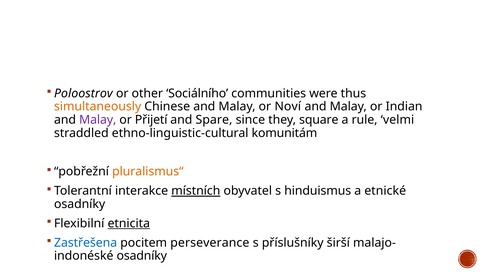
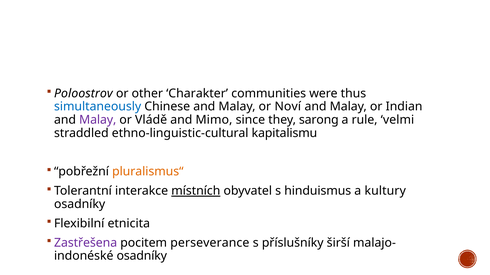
Sociálního: Sociálního -> Charakter
simultaneously colour: orange -> blue
Přijetí: Přijetí -> Vládě
Spare: Spare -> Mimo
square: square -> sarong
komunitám: komunitám -> kapitalismu
etnické: etnické -> kultury
etnicita underline: present -> none
Zastřešena colour: blue -> purple
